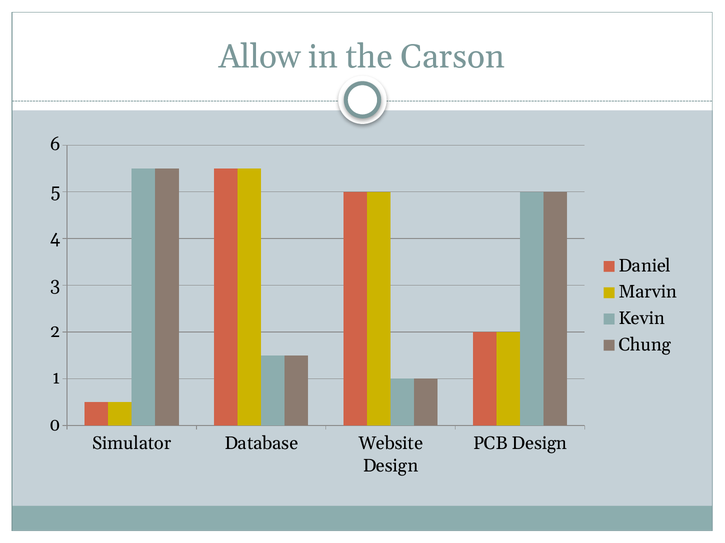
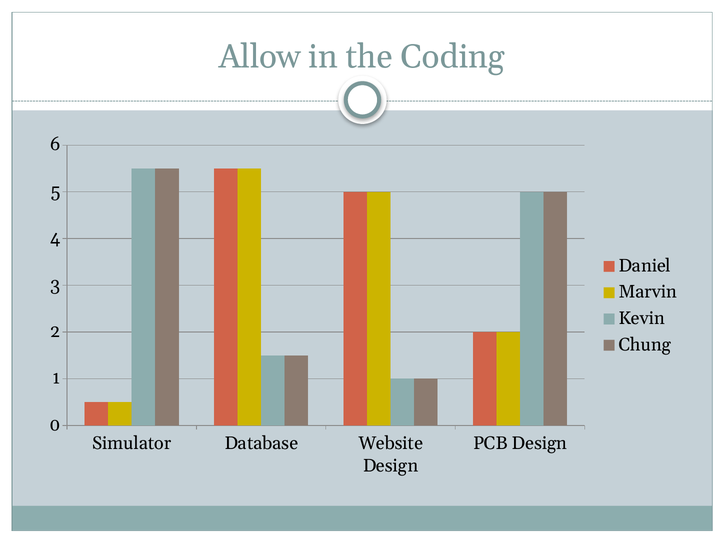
Carson: Carson -> Coding
